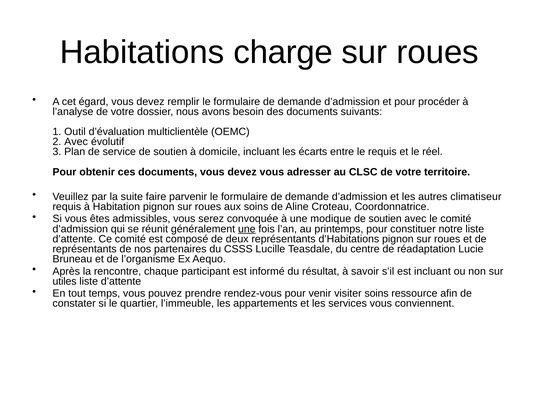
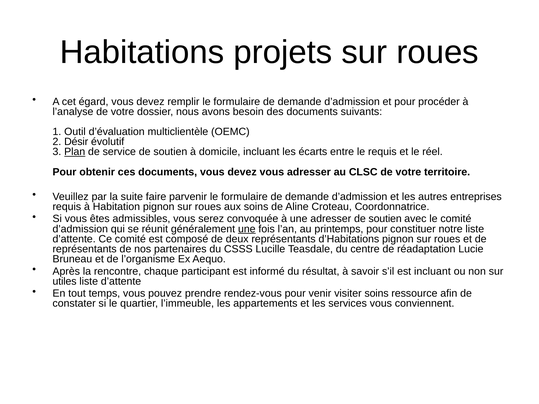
charge: charge -> projets
2 Avec: Avec -> Désir
Plan underline: none -> present
climatiseur: climatiseur -> entreprises
une modique: modique -> adresser
